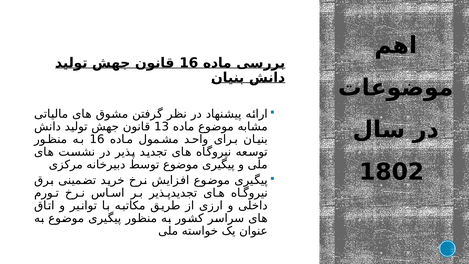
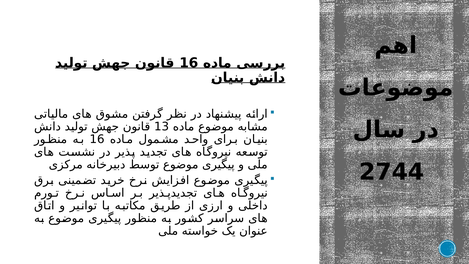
1802: 1802 -> 2744
